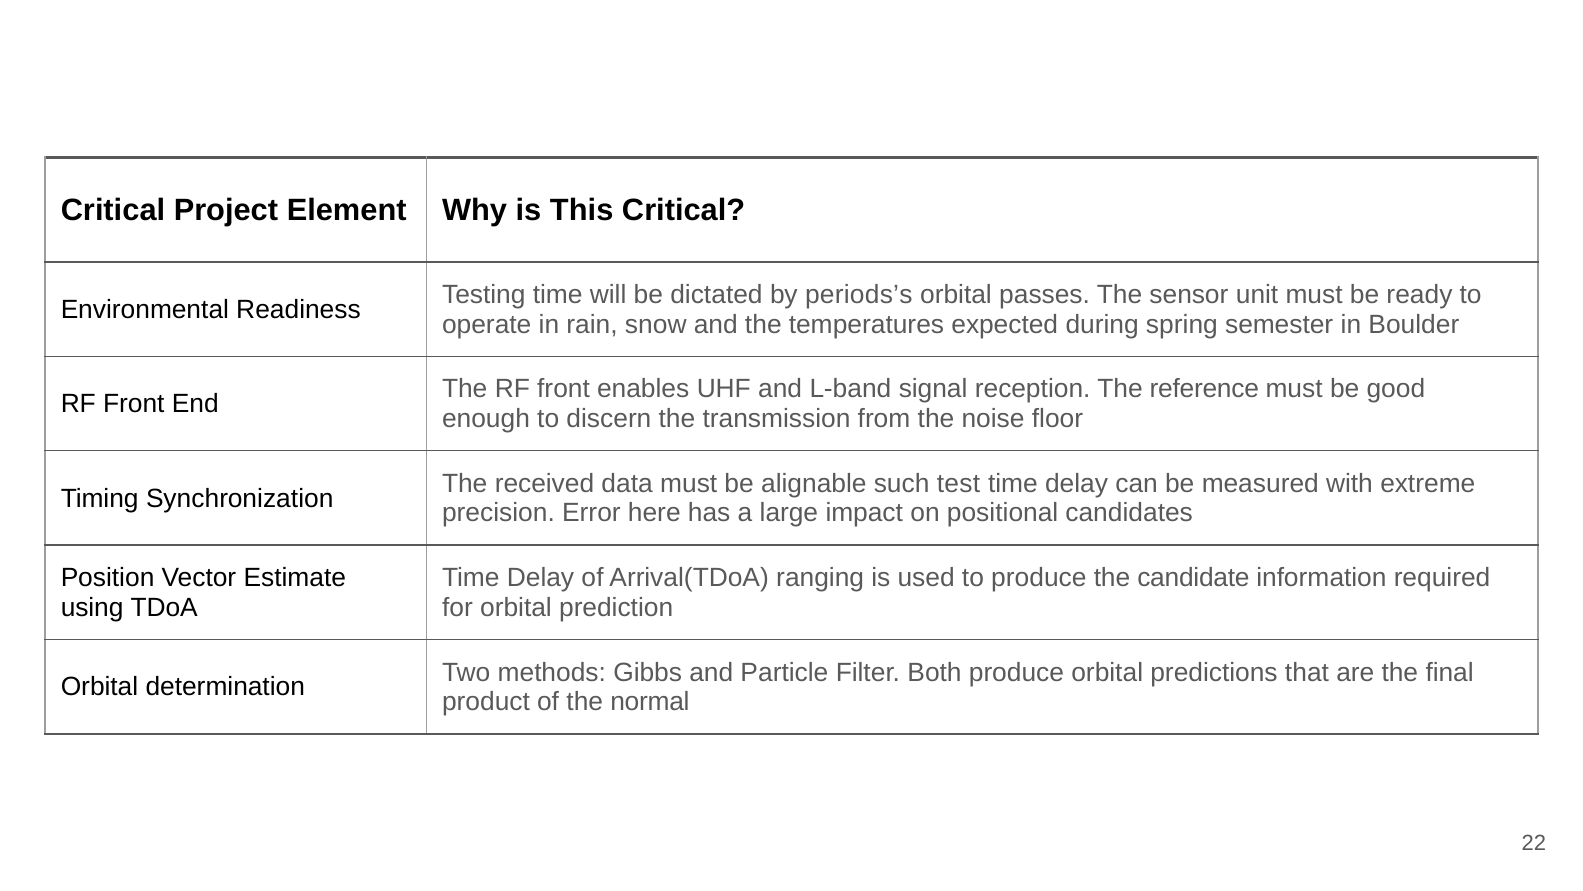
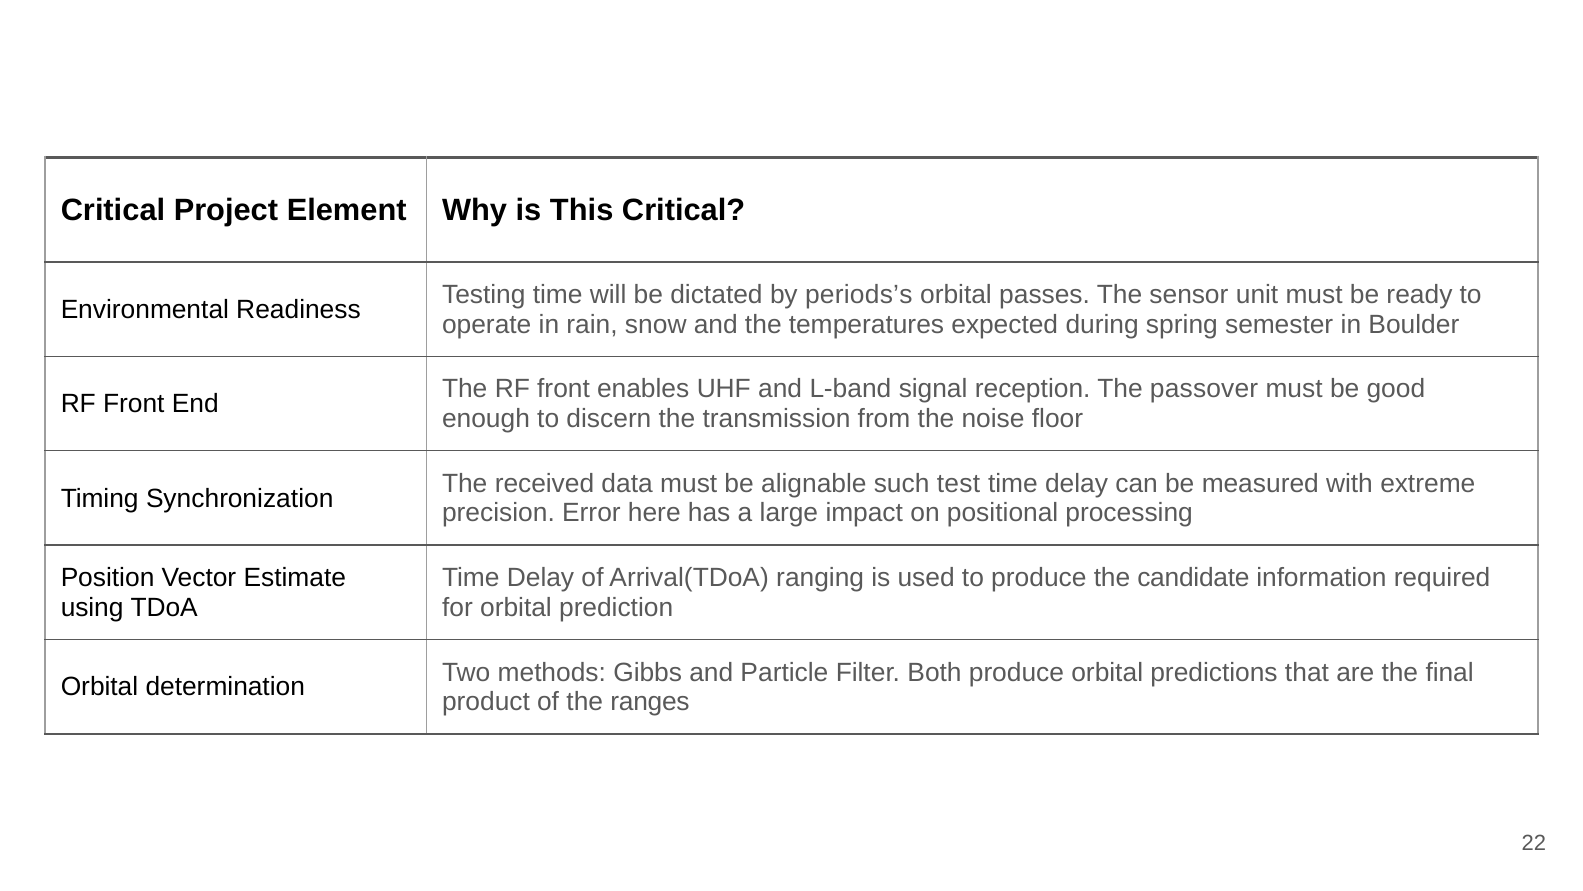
reference: reference -> passover
candidates: candidates -> processing
normal: normal -> ranges
